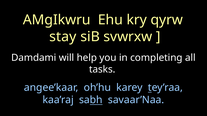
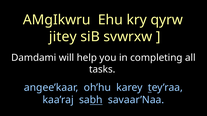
stay: stay -> jitey
